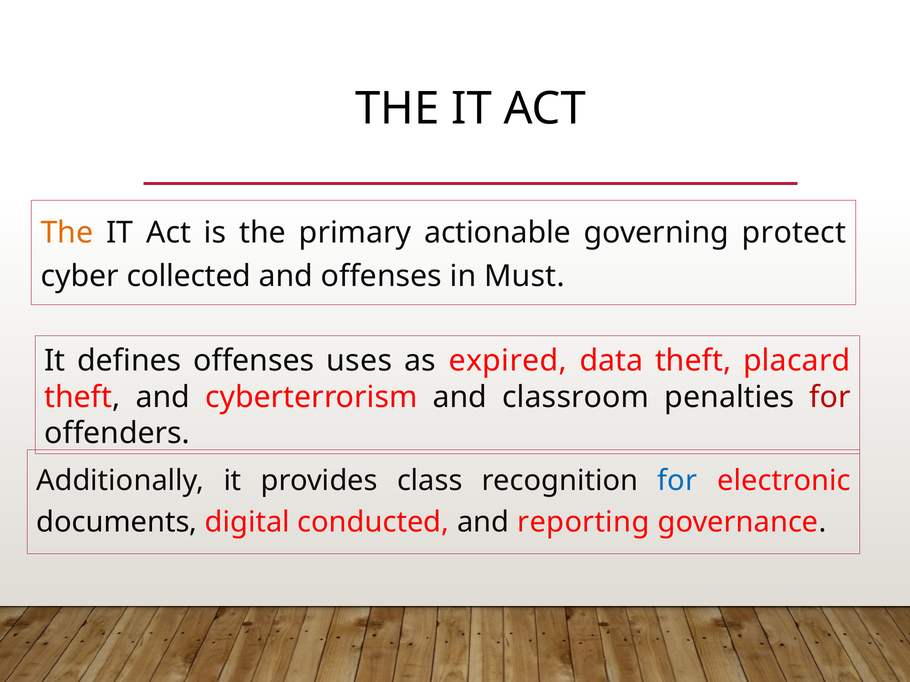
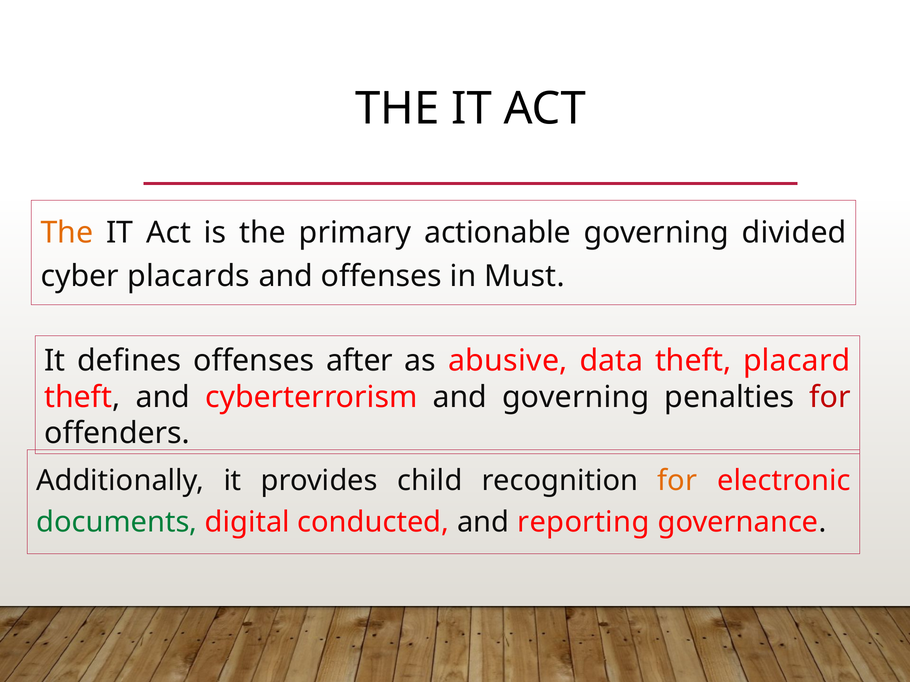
protect: protect -> divided
collected: collected -> placards
uses: uses -> after
expired: expired -> abusive
and classroom: classroom -> governing
class: class -> child
for at (677, 481) colour: blue -> orange
documents colour: black -> green
